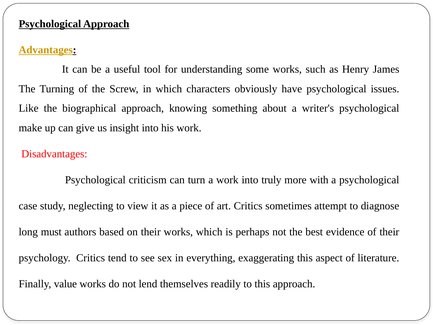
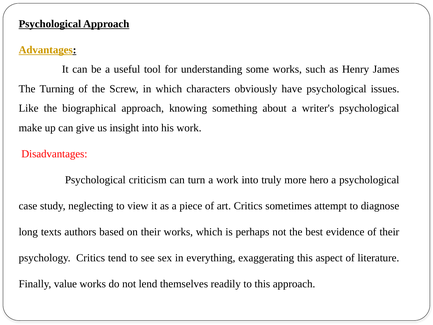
with: with -> hero
must: must -> texts
